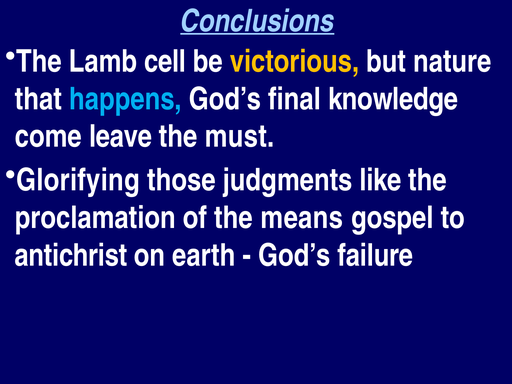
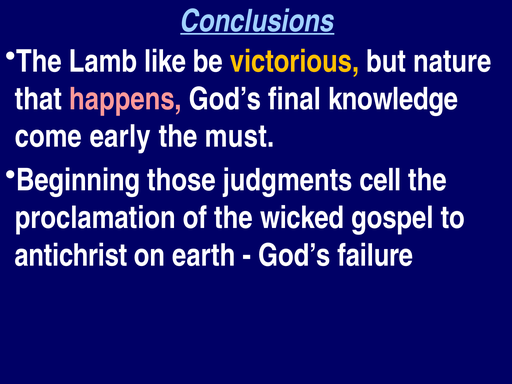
cell: cell -> like
happens colour: light blue -> pink
leave: leave -> early
Glorifying: Glorifying -> Beginning
like: like -> cell
means: means -> wicked
